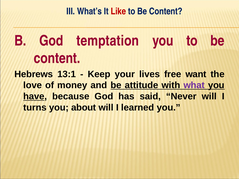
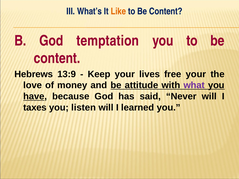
Like colour: red -> orange
13:1: 13:1 -> 13:9
free want: want -> your
turns: turns -> taxes
about: about -> listen
